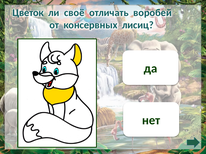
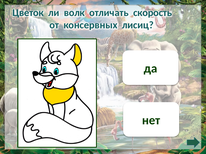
своё: своё -> волк
воробей: воробей -> скорость
